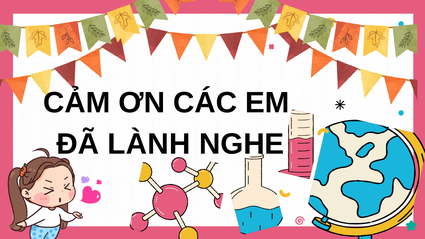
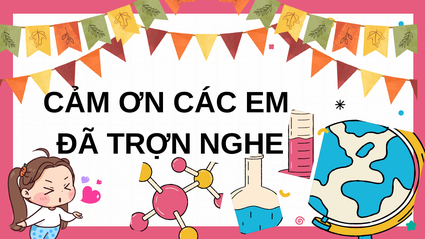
LÀNH: LÀNH -> TRỢN
